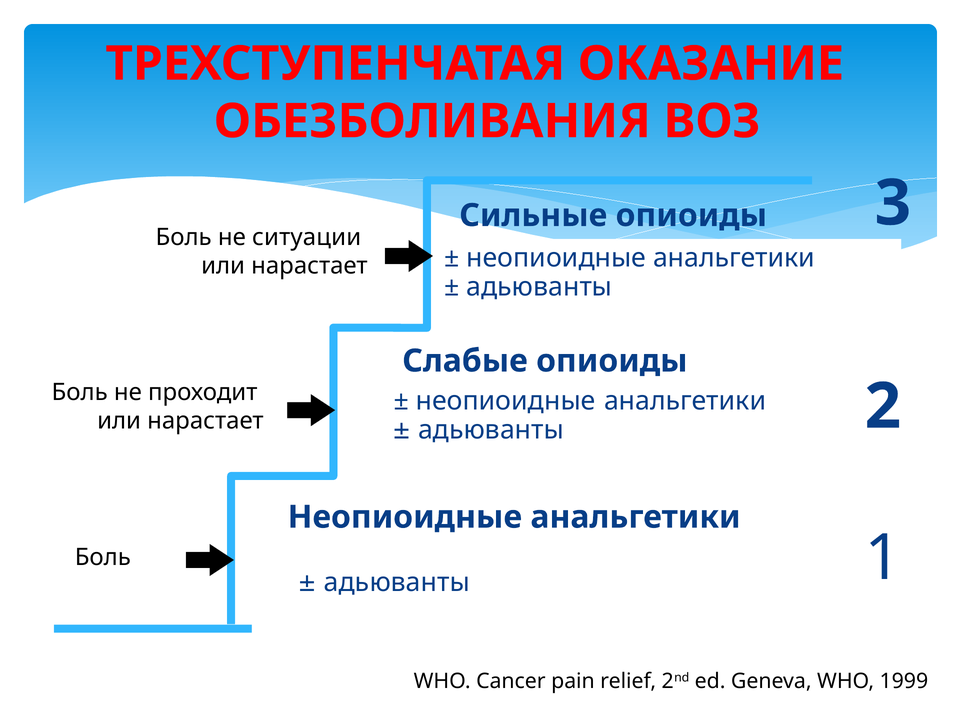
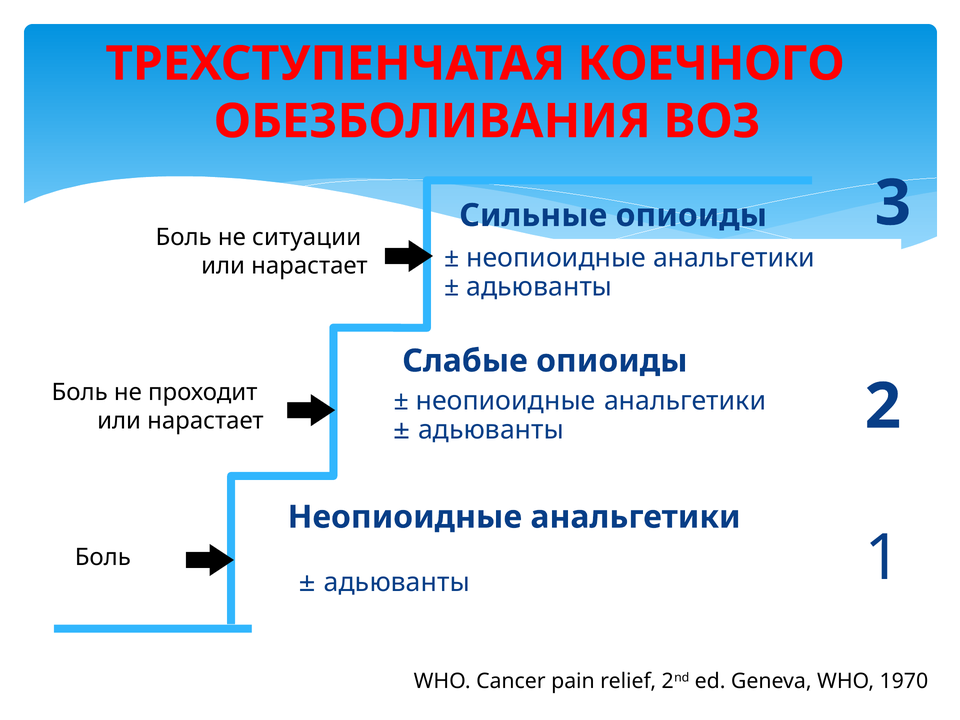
ОКАЗАНИЕ: ОКАЗАНИЕ -> КОЕЧНОГО
1999: 1999 -> 1970
